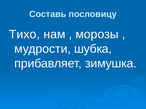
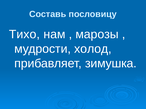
морозы: морозы -> марозы
шубка: шубка -> холод
